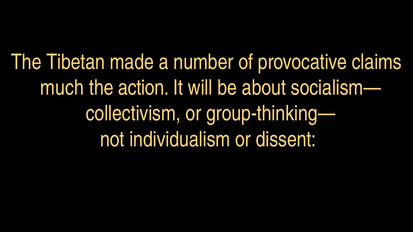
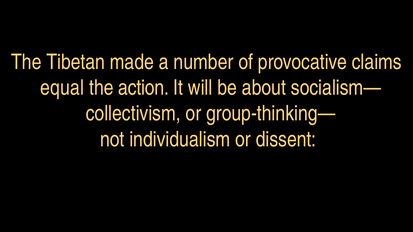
much: much -> equal
